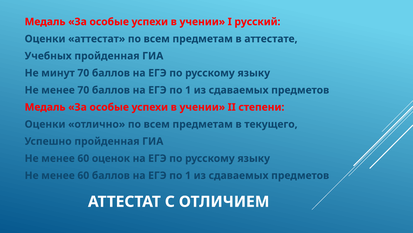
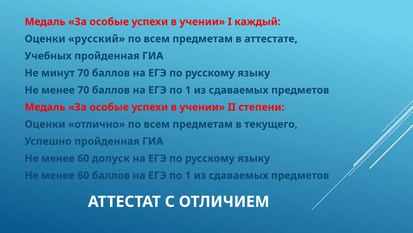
русский: русский -> каждый
Оценки аттестат: аттестат -> русский
оценок: оценок -> допуск
